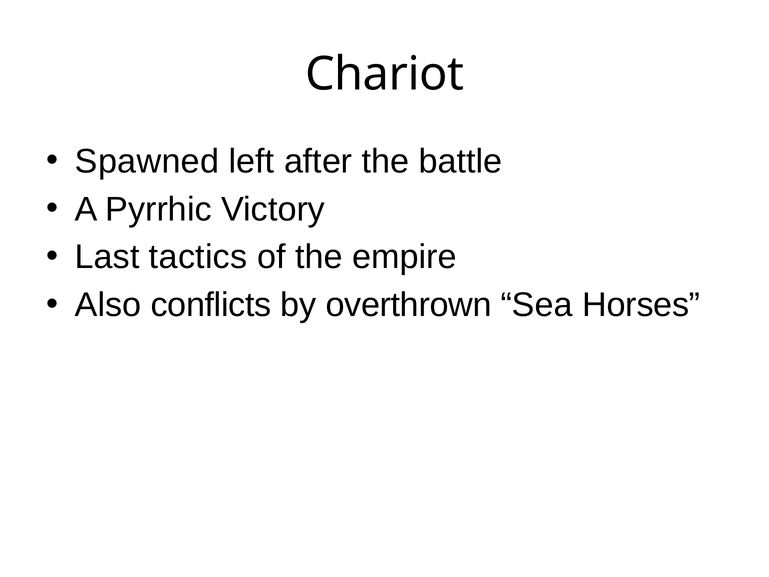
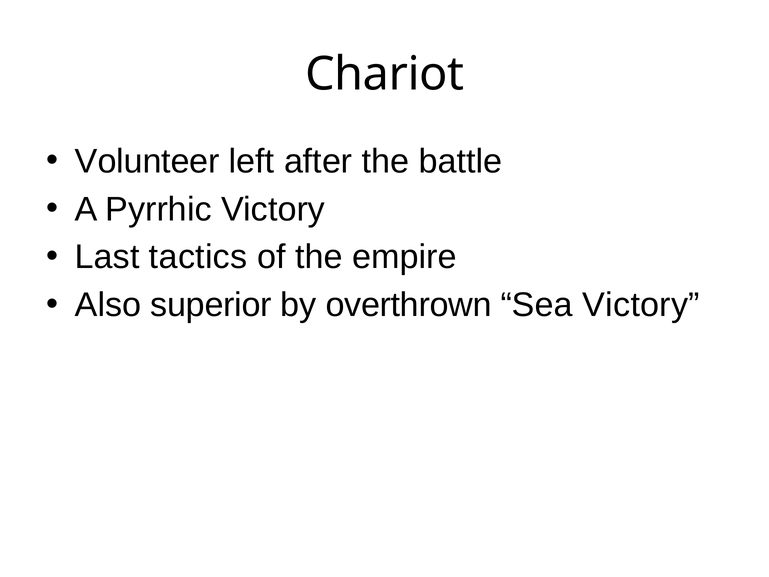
Spawned: Spawned -> Volunteer
conflicts: conflicts -> superior
Sea Horses: Horses -> Victory
